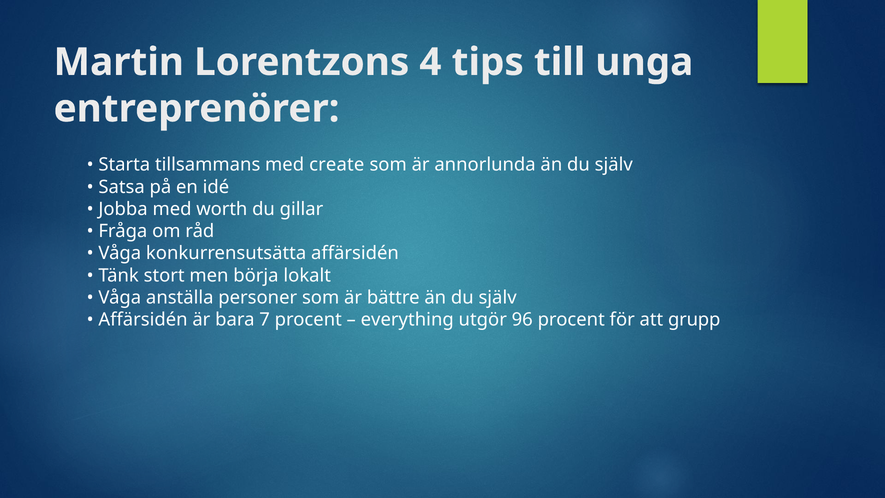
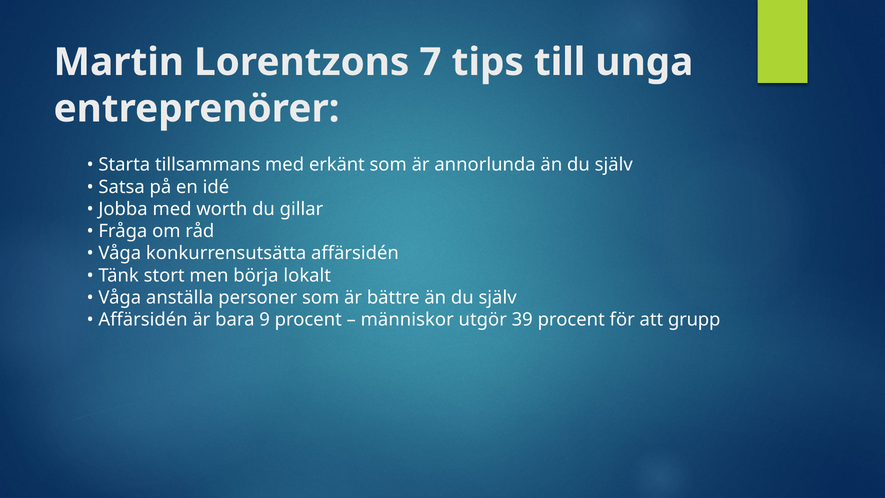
4: 4 -> 7
create: create -> erkänt
7: 7 -> 9
everything: everything -> människor
96: 96 -> 39
